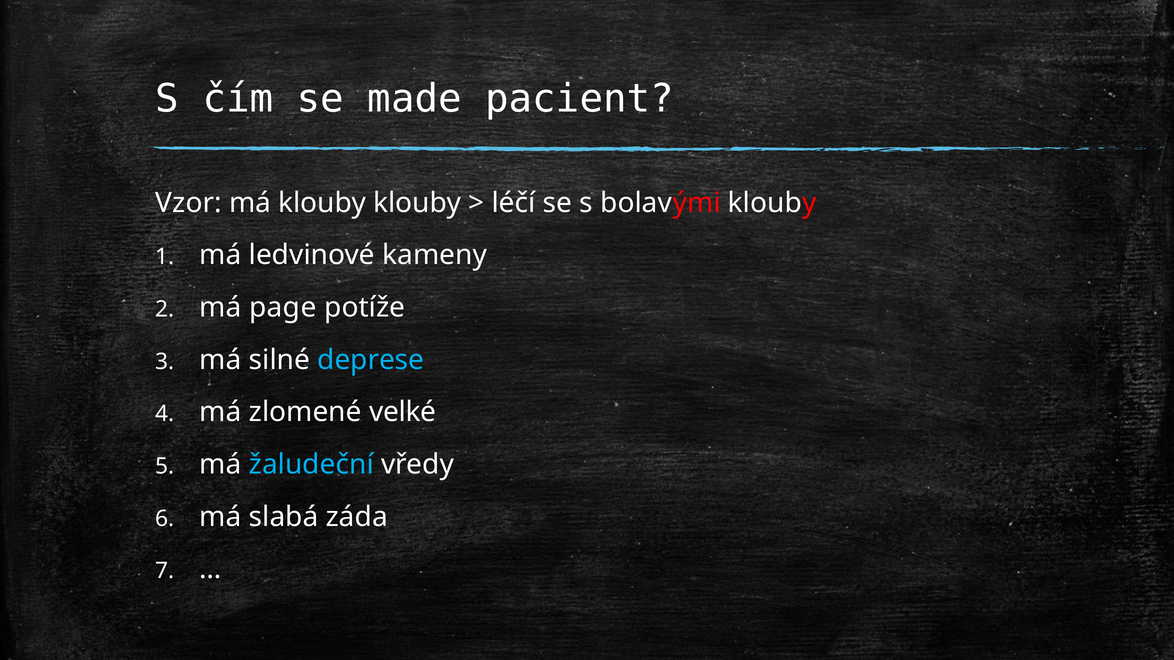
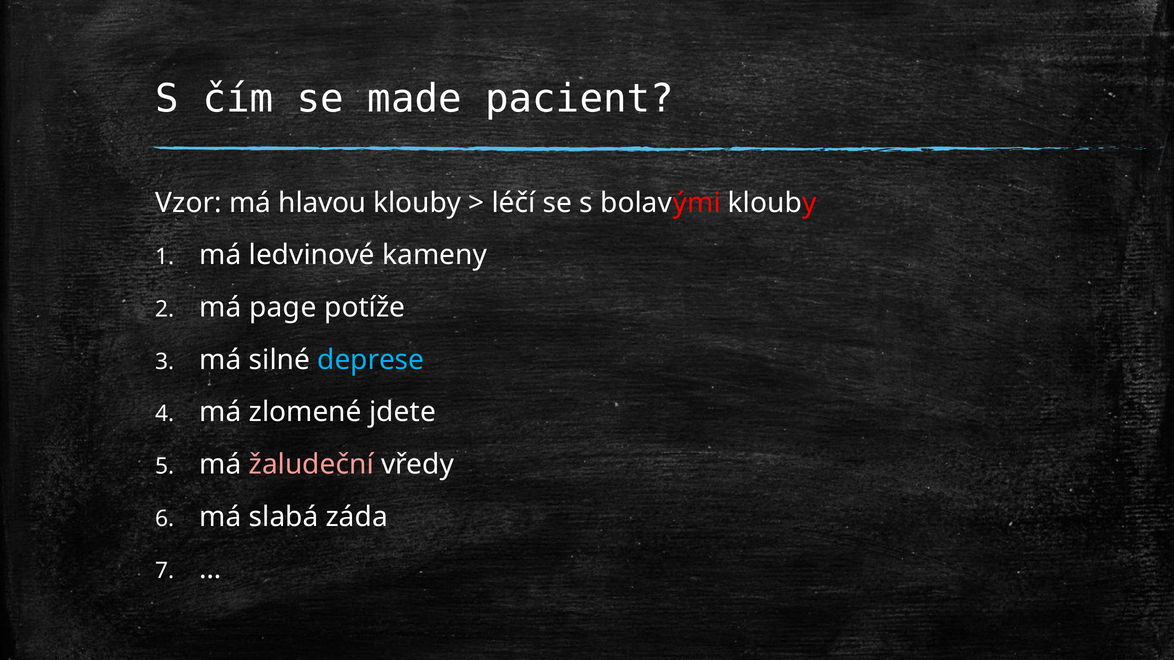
má klouby: klouby -> hlavou
velké: velké -> jdete
žaludeční colour: light blue -> pink
